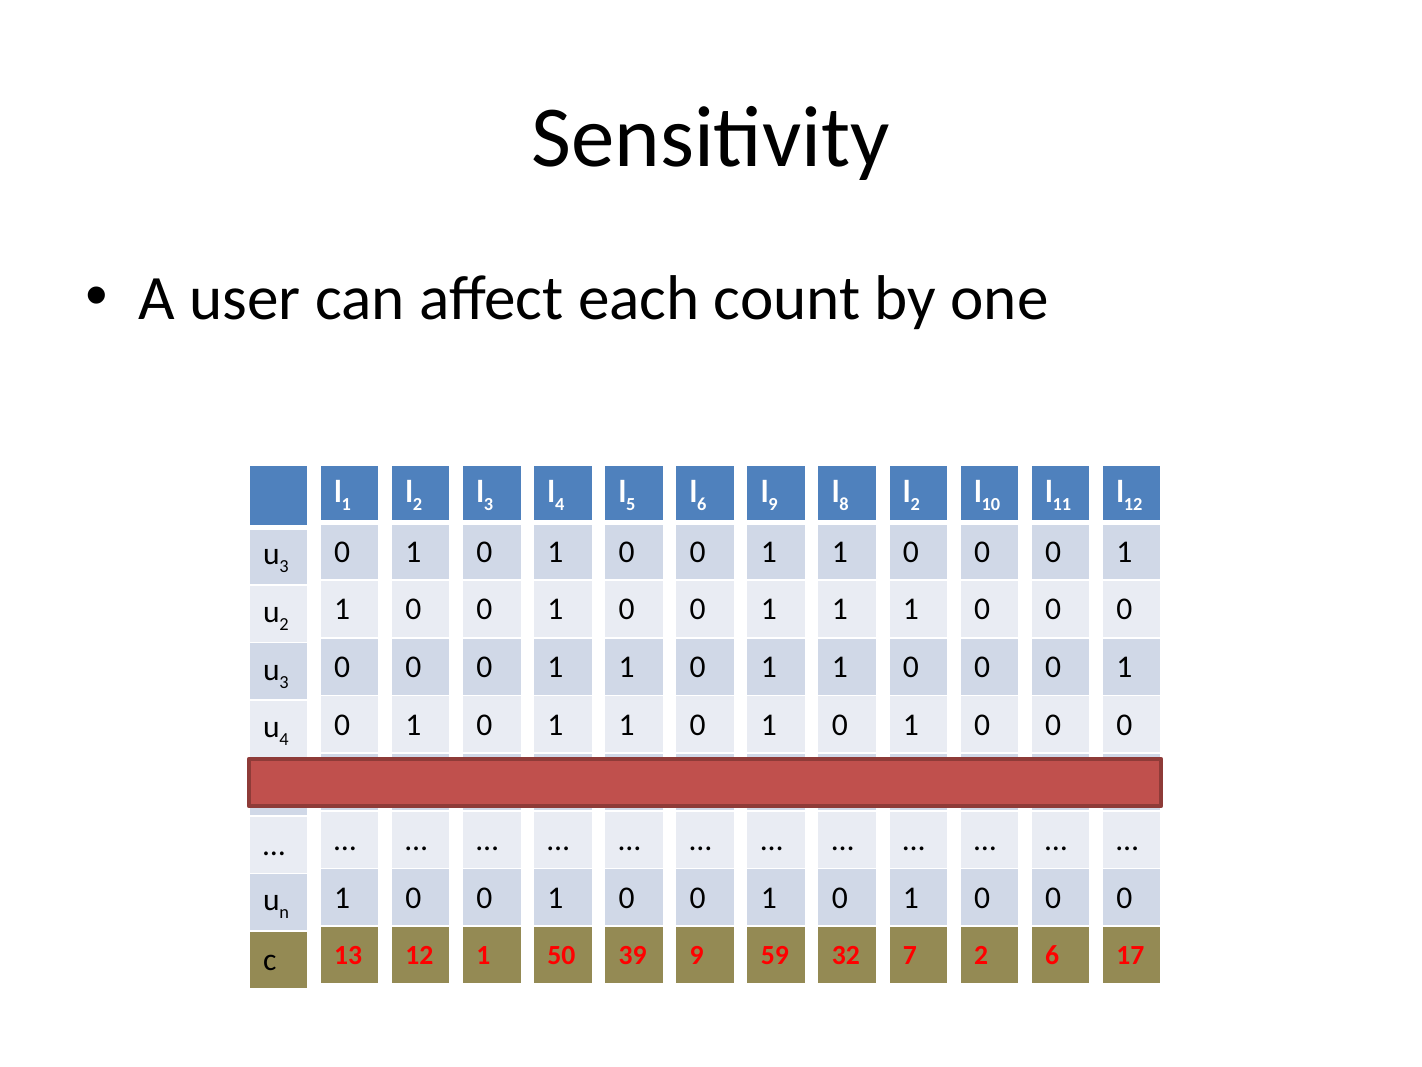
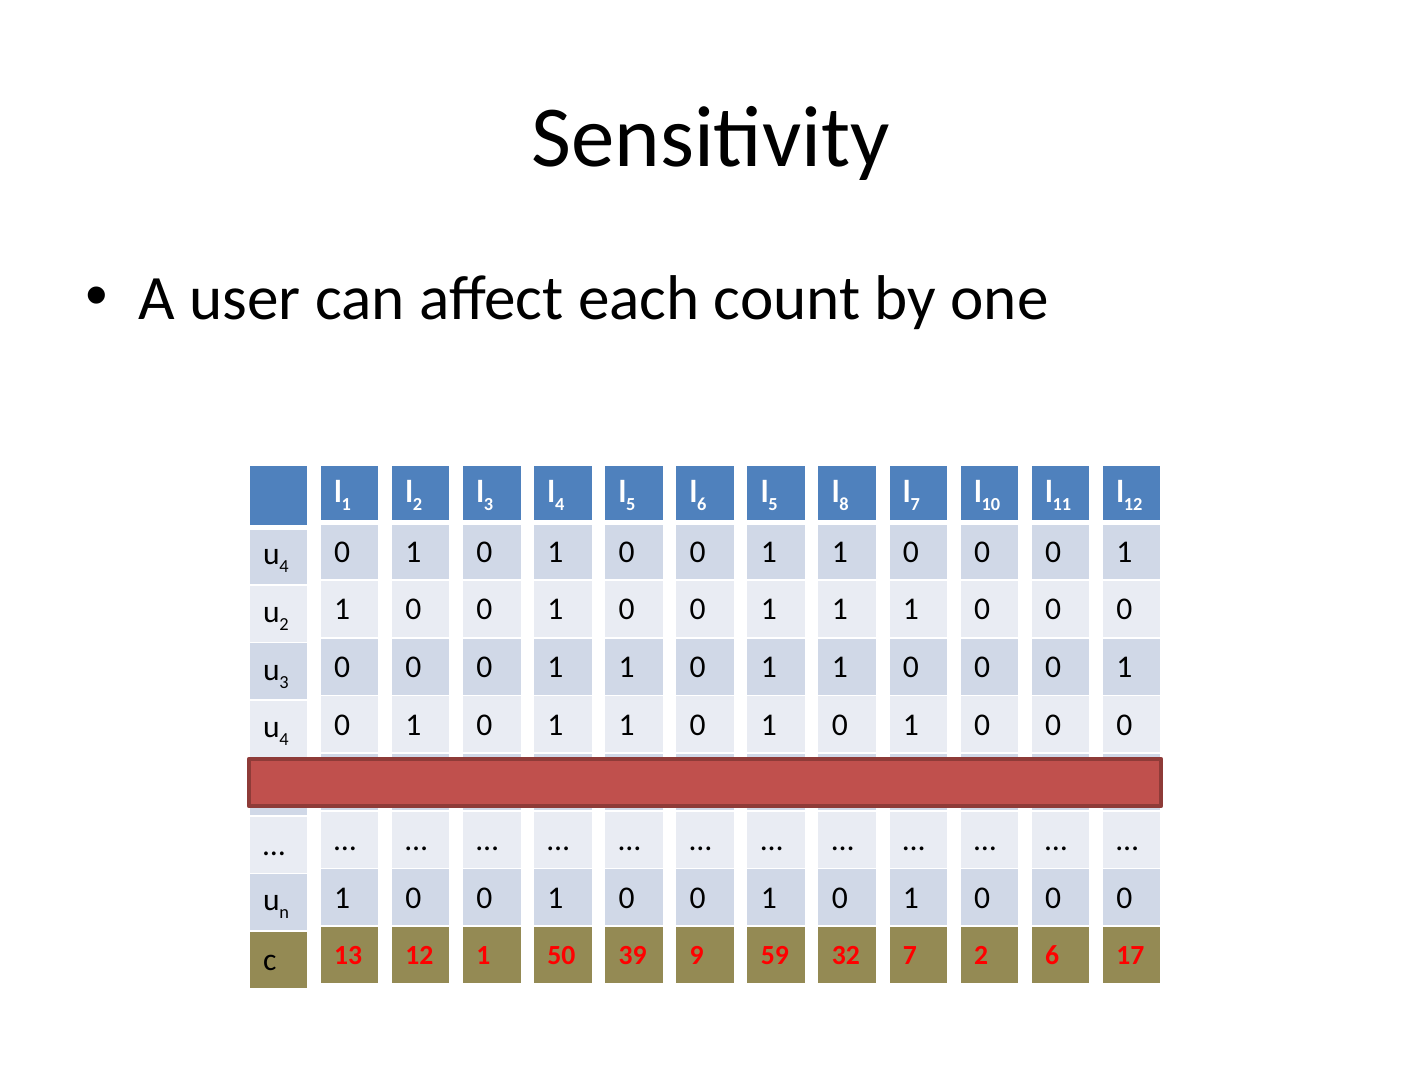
9 at (773, 504): 9 -> 5
2 at (915, 504): 2 -> 7
3 at (284, 566): 3 -> 4
